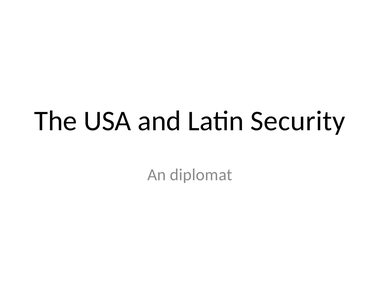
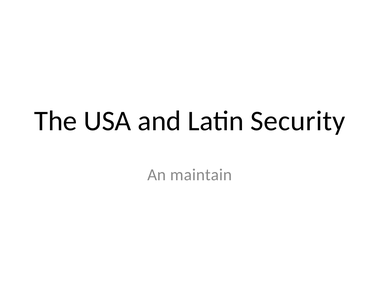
diplomat: diplomat -> maintain
